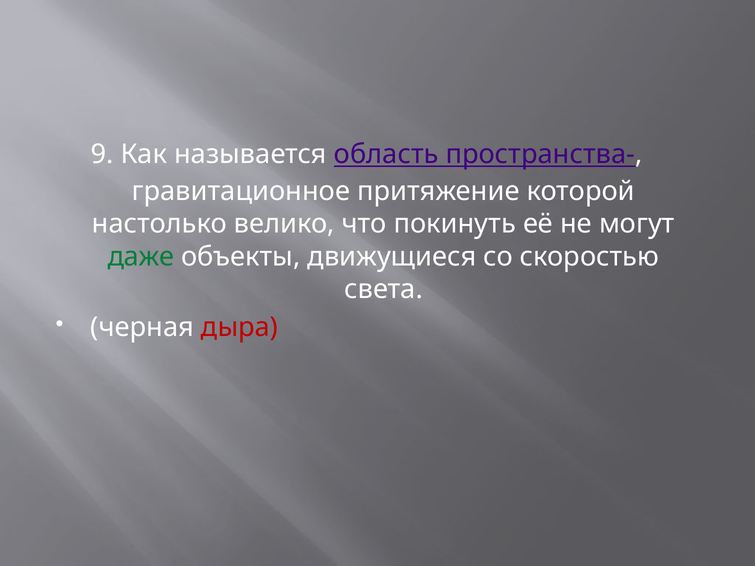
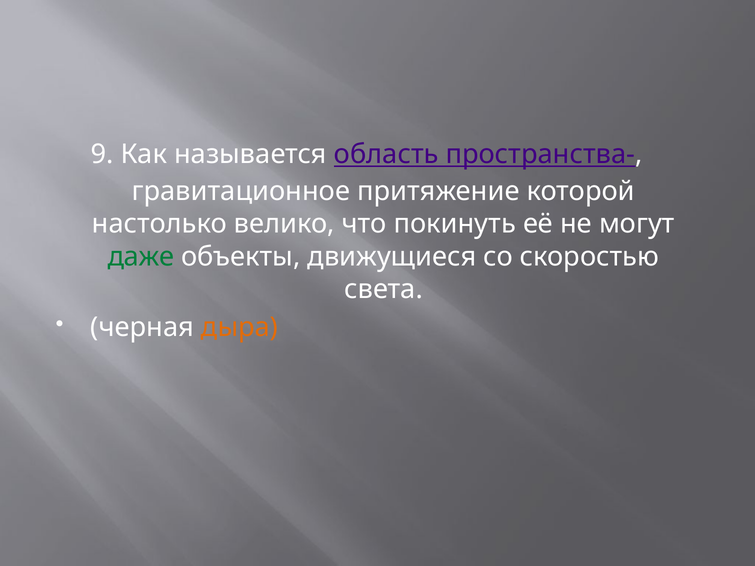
дыра colour: red -> orange
